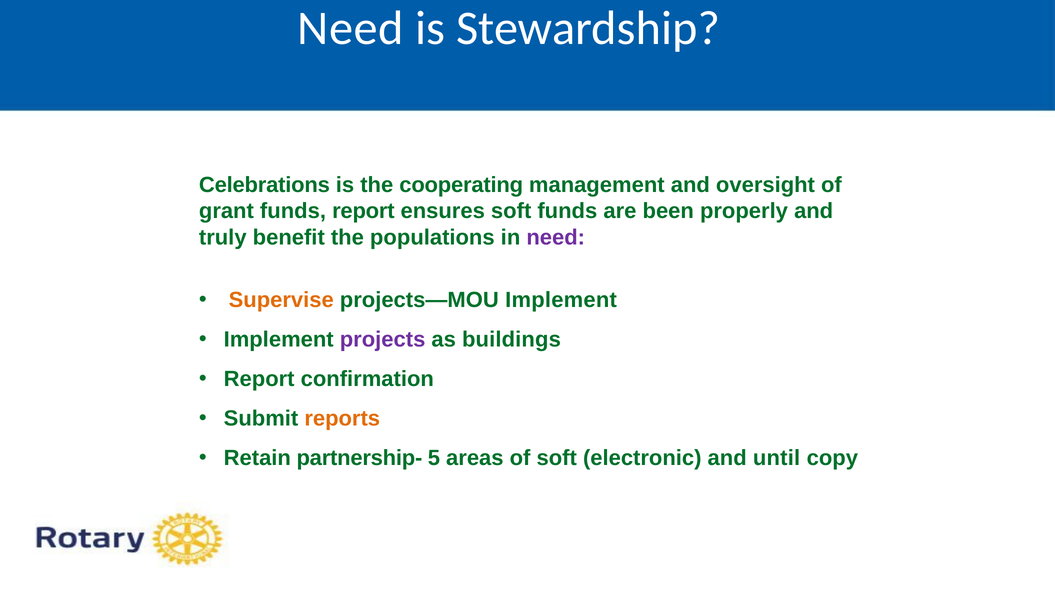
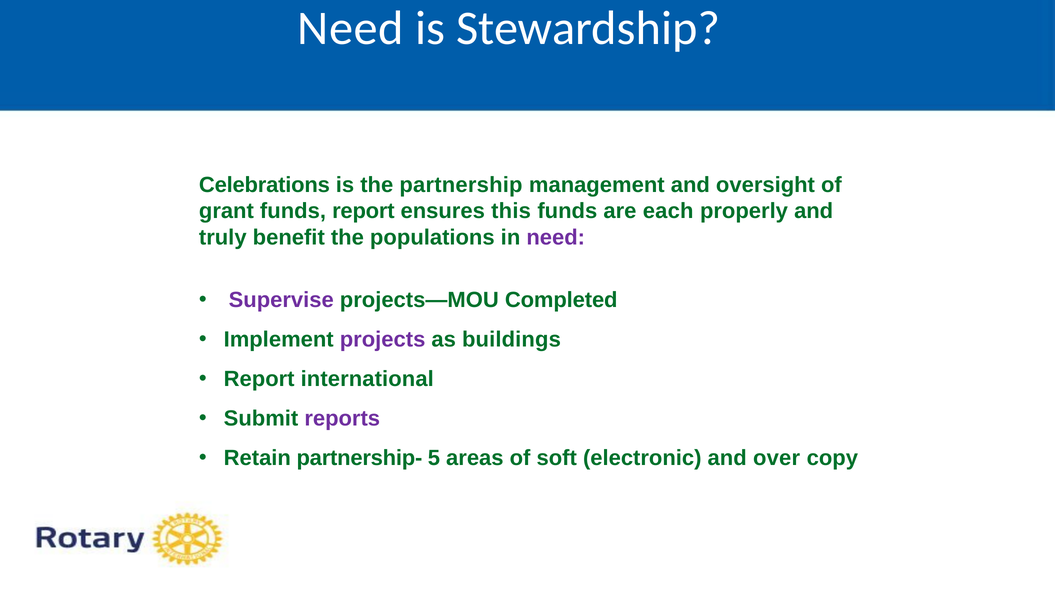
cooperating: cooperating -> partnership
ensures soft: soft -> this
been: been -> each
Supervise colour: orange -> purple
projects—MOU Implement: Implement -> Completed
confirmation: confirmation -> international
reports colour: orange -> purple
until: until -> over
